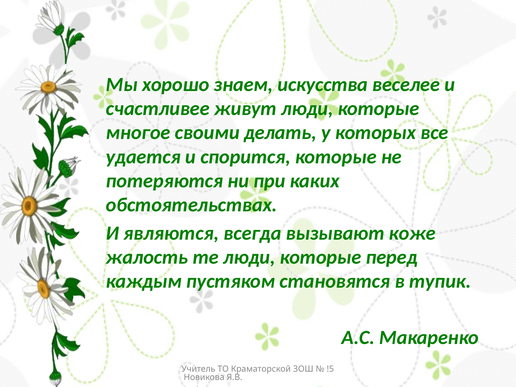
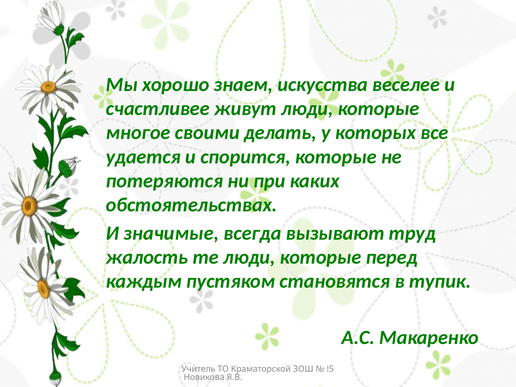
являются: являются -> значимые
коже: коже -> труд
